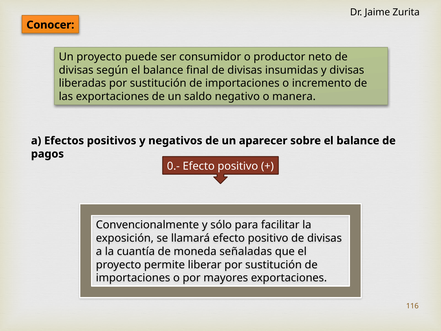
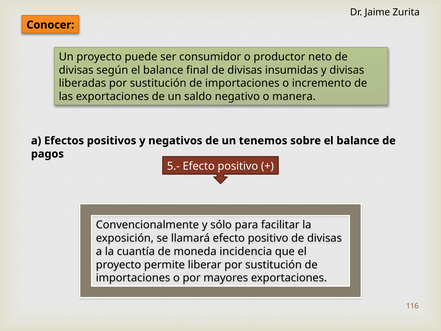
aparecer: aparecer -> tenemos
0.-: 0.- -> 5.-
señaladas: señaladas -> incidencia
